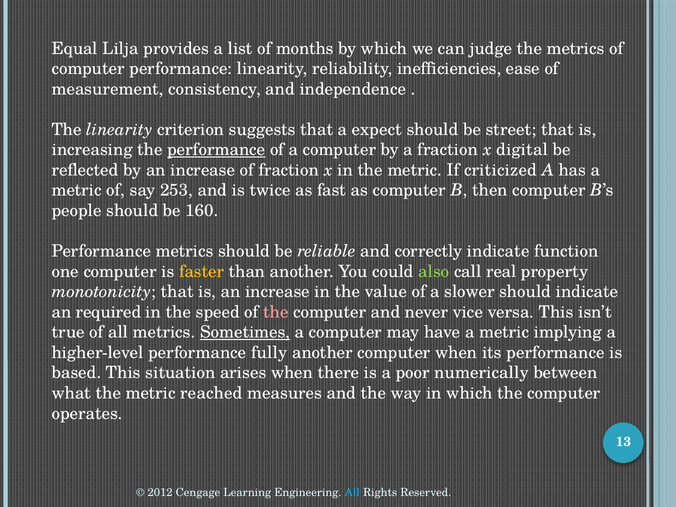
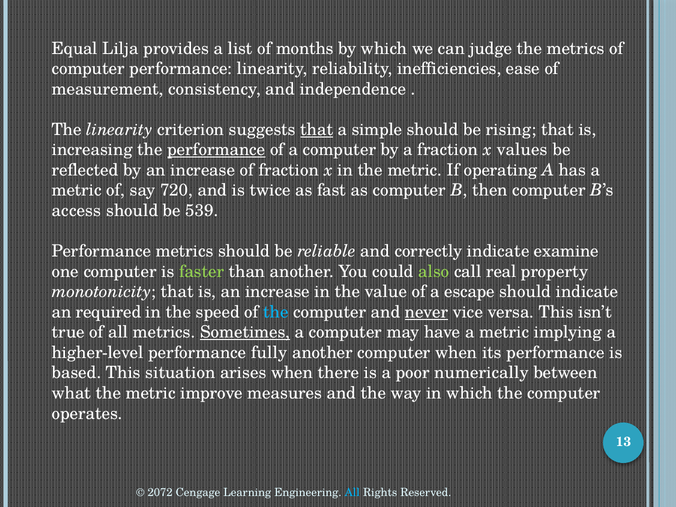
that at (317, 130) underline: none -> present
expect: expect -> simple
street: street -> rising
digital: digital -> values
criticized: criticized -> operating
253: 253 -> 720
people: people -> access
160: 160 -> 539
function: function -> examine
faster colour: yellow -> light green
slower: slower -> escape
the at (276, 312) colour: pink -> light blue
never underline: none -> present
reached: reached -> improve
2012: 2012 -> 2072
